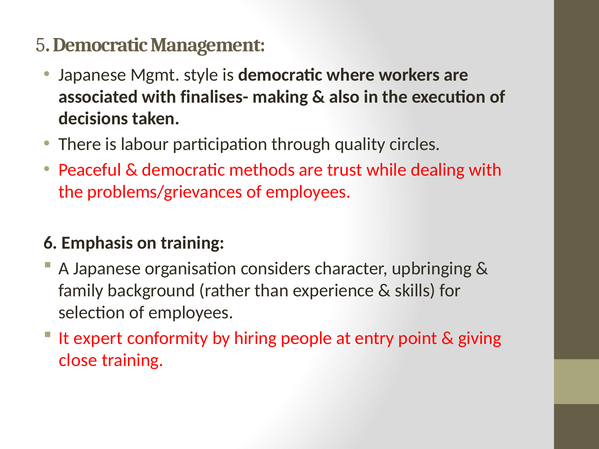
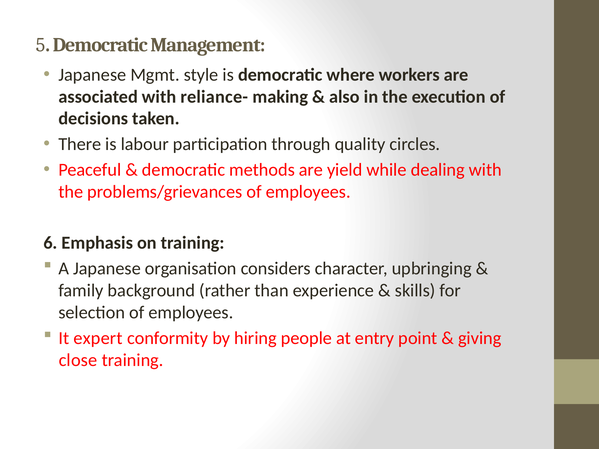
finalises-: finalises- -> reliance-
trust: trust -> yield
